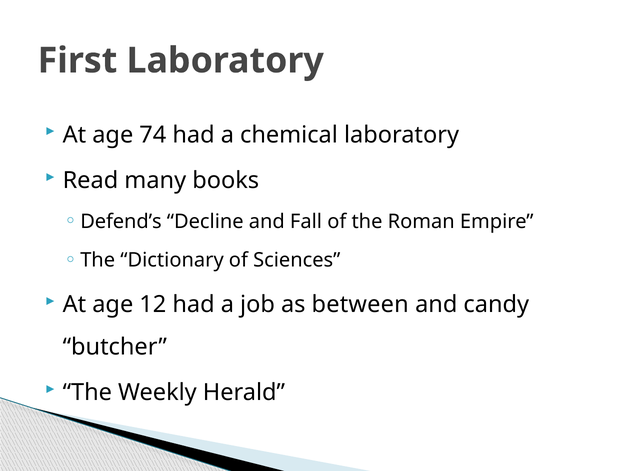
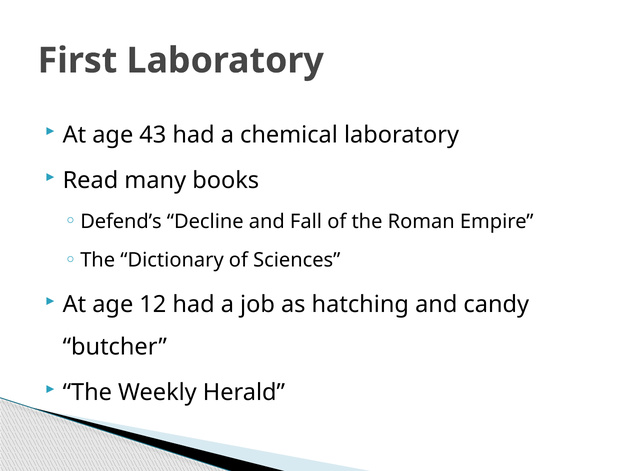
74: 74 -> 43
between: between -> hatching
